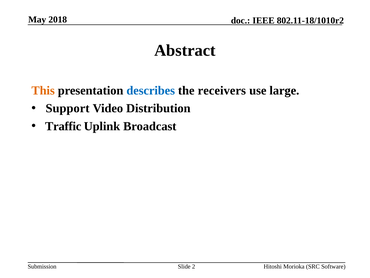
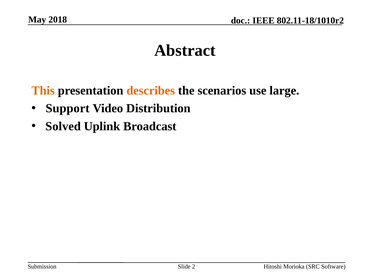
describes colour: blue -> orange
receivers: receivers -> scenarios
Traffic: Traffic -> Solved
